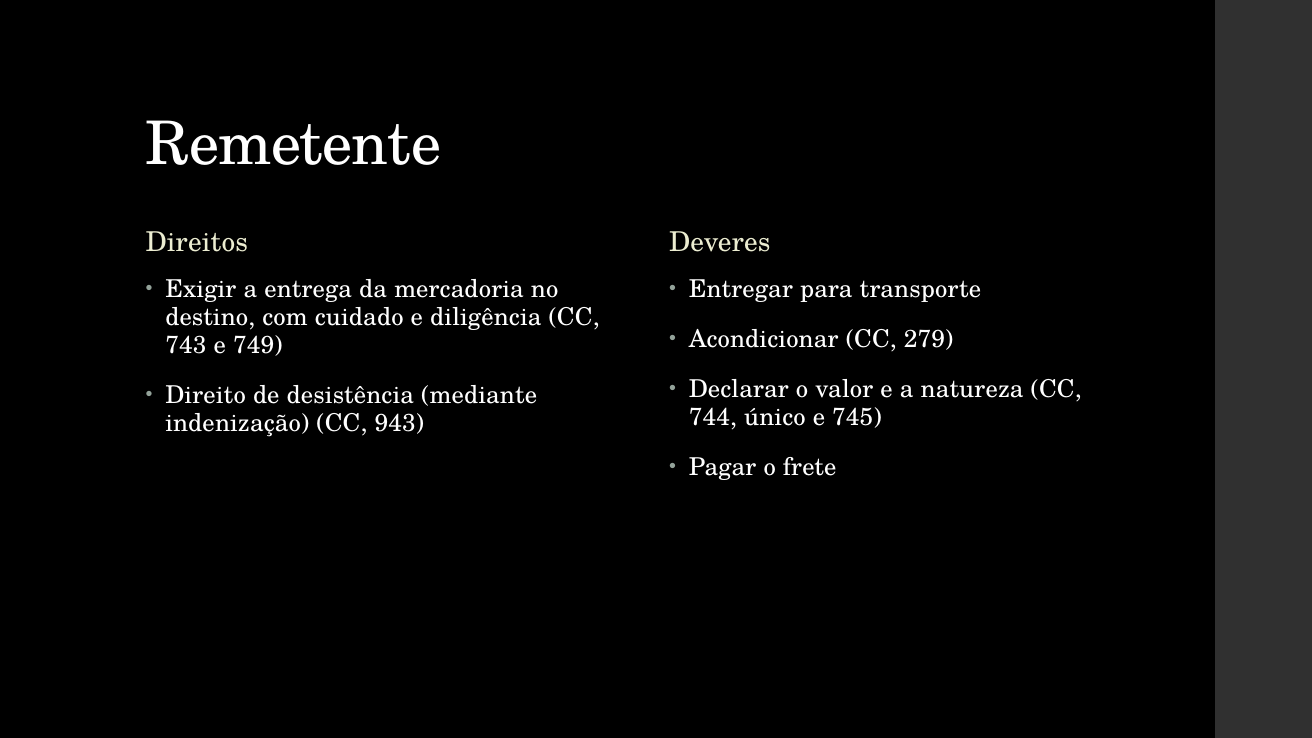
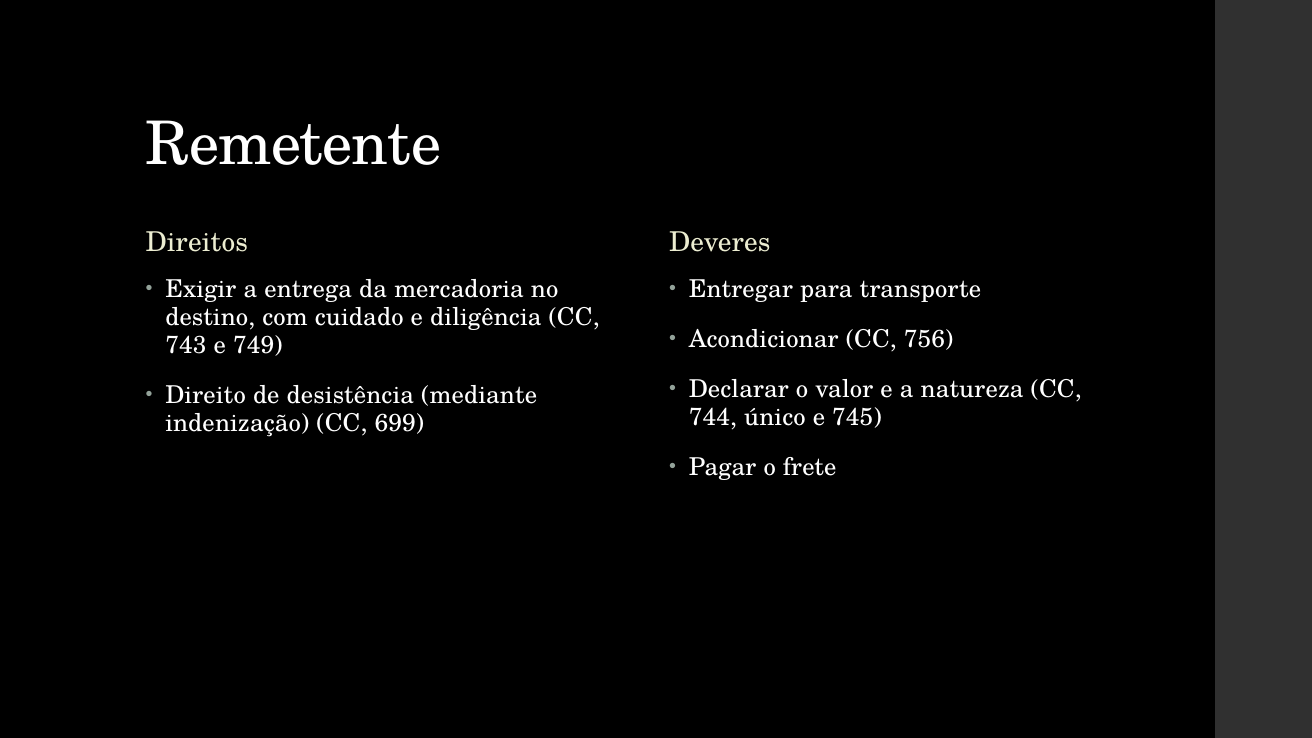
279: 279 -> 756
943: 943 -> 699
